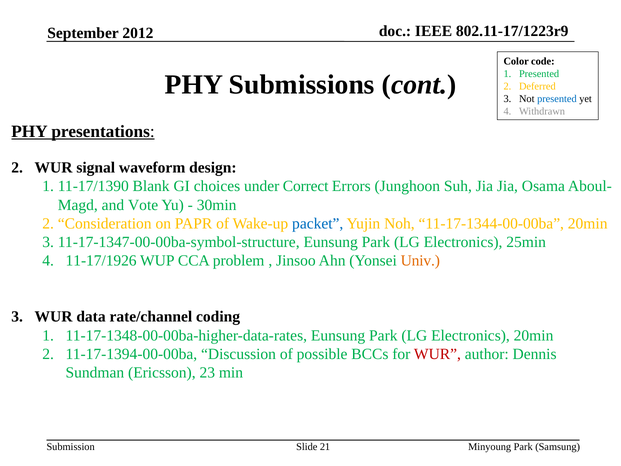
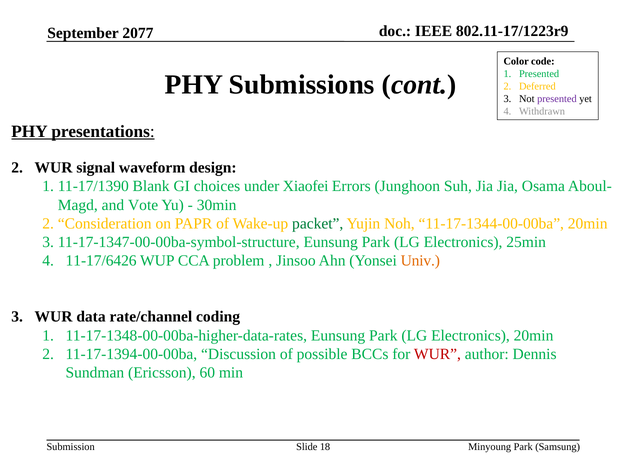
2012: 2012 -> 2077
presented at (557, 99) colour: blue -> purple
Correct: Correct -> Xiaofei
packet colour: blue -> green
11-17/1926: 11-17/1926 -> 11-17/6426
23: 23 -> 60
21: 21 -> 18
